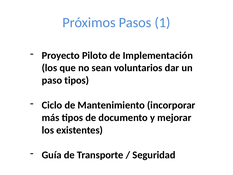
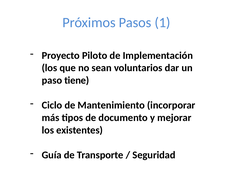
paso tipos: tipos -> tiene
